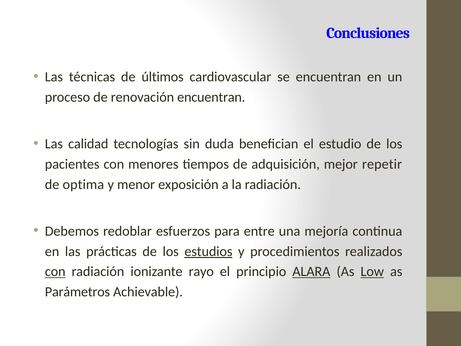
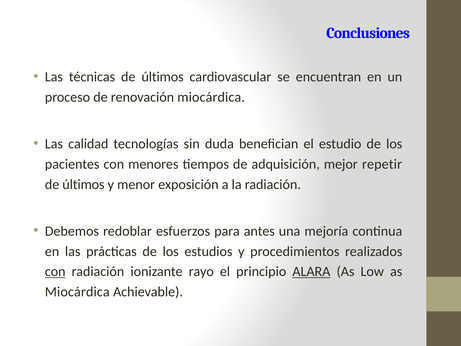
renovación encuentran: encuentran -> miocárdica
optima at (83, 184): optima -> últimos
entre: entre -> antes
estudios underline: present -> none
Low underline: present -> none
Parámetros at (77, 292): Parámetros -> Miocárdica
